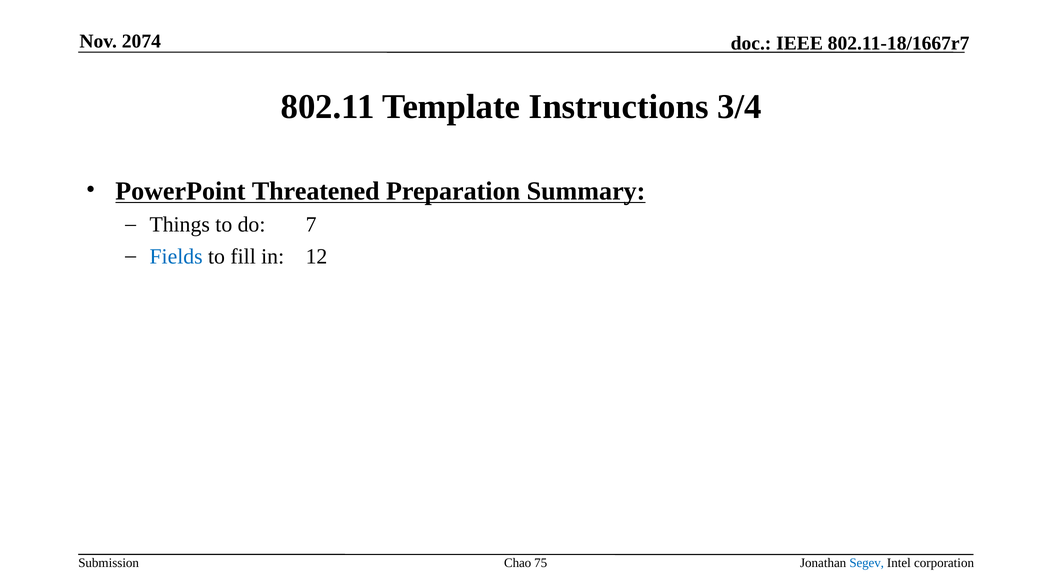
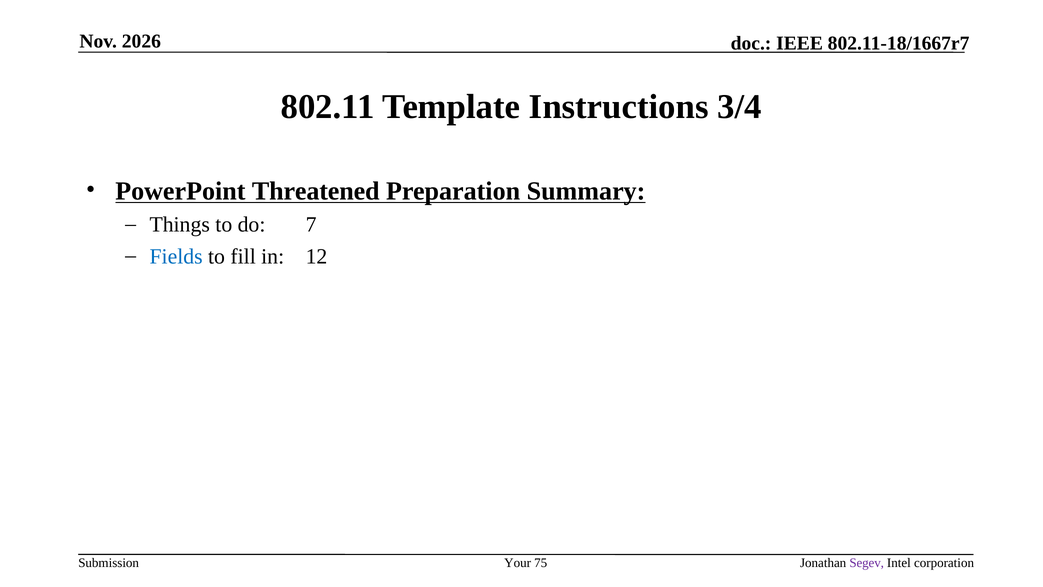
2074: 2074 -> 2026
Chao: Chao -> Your
Segev colour: blue -> purple
